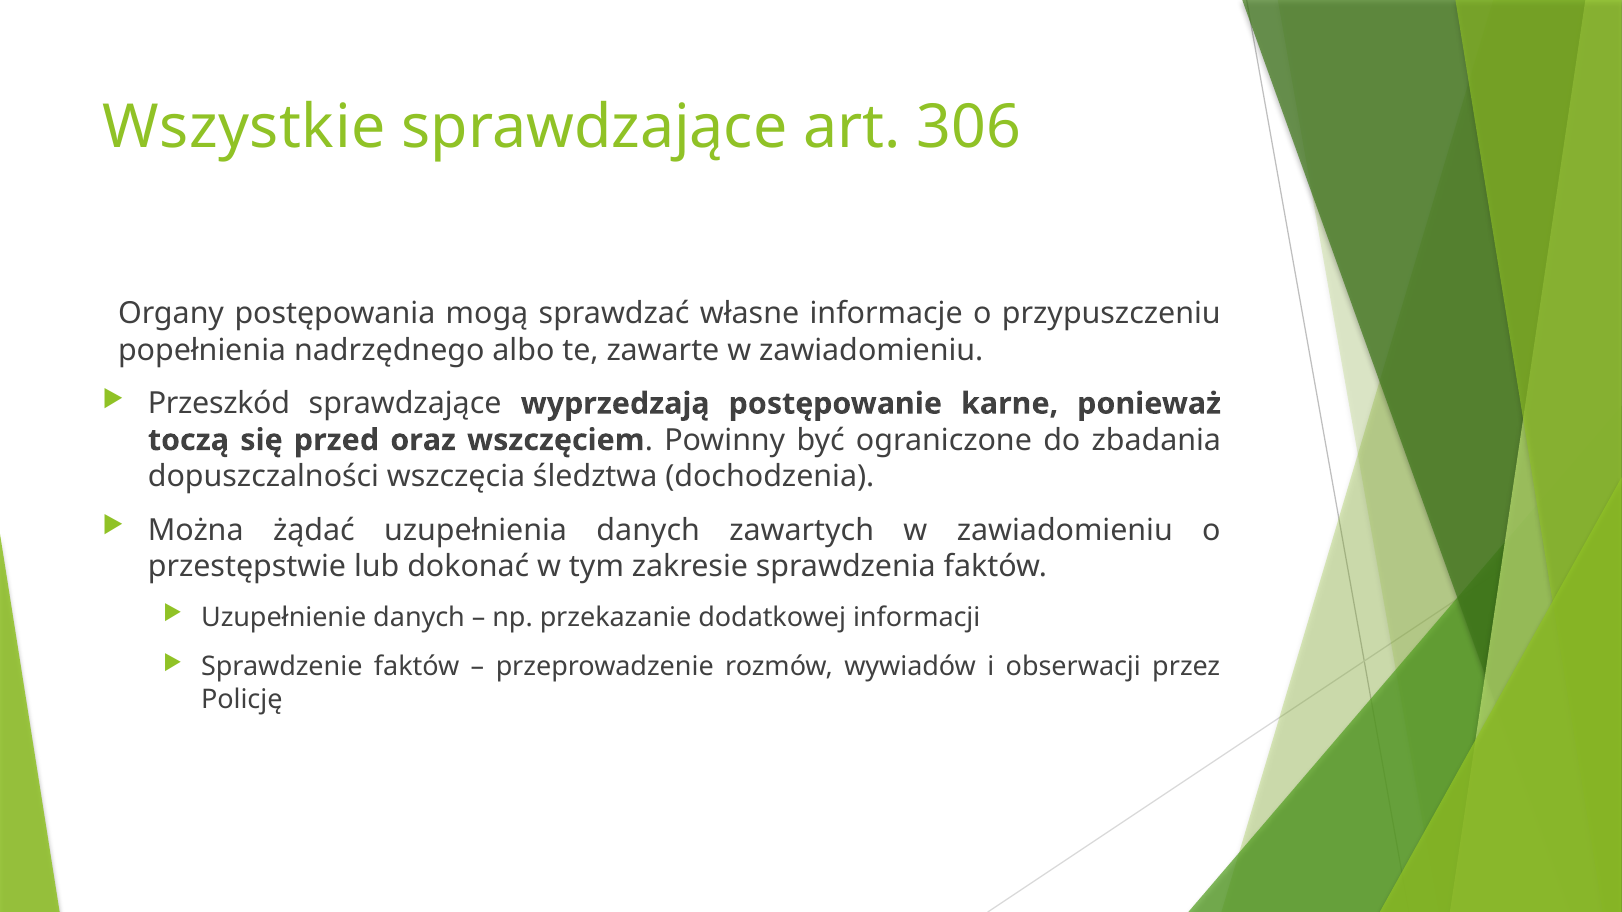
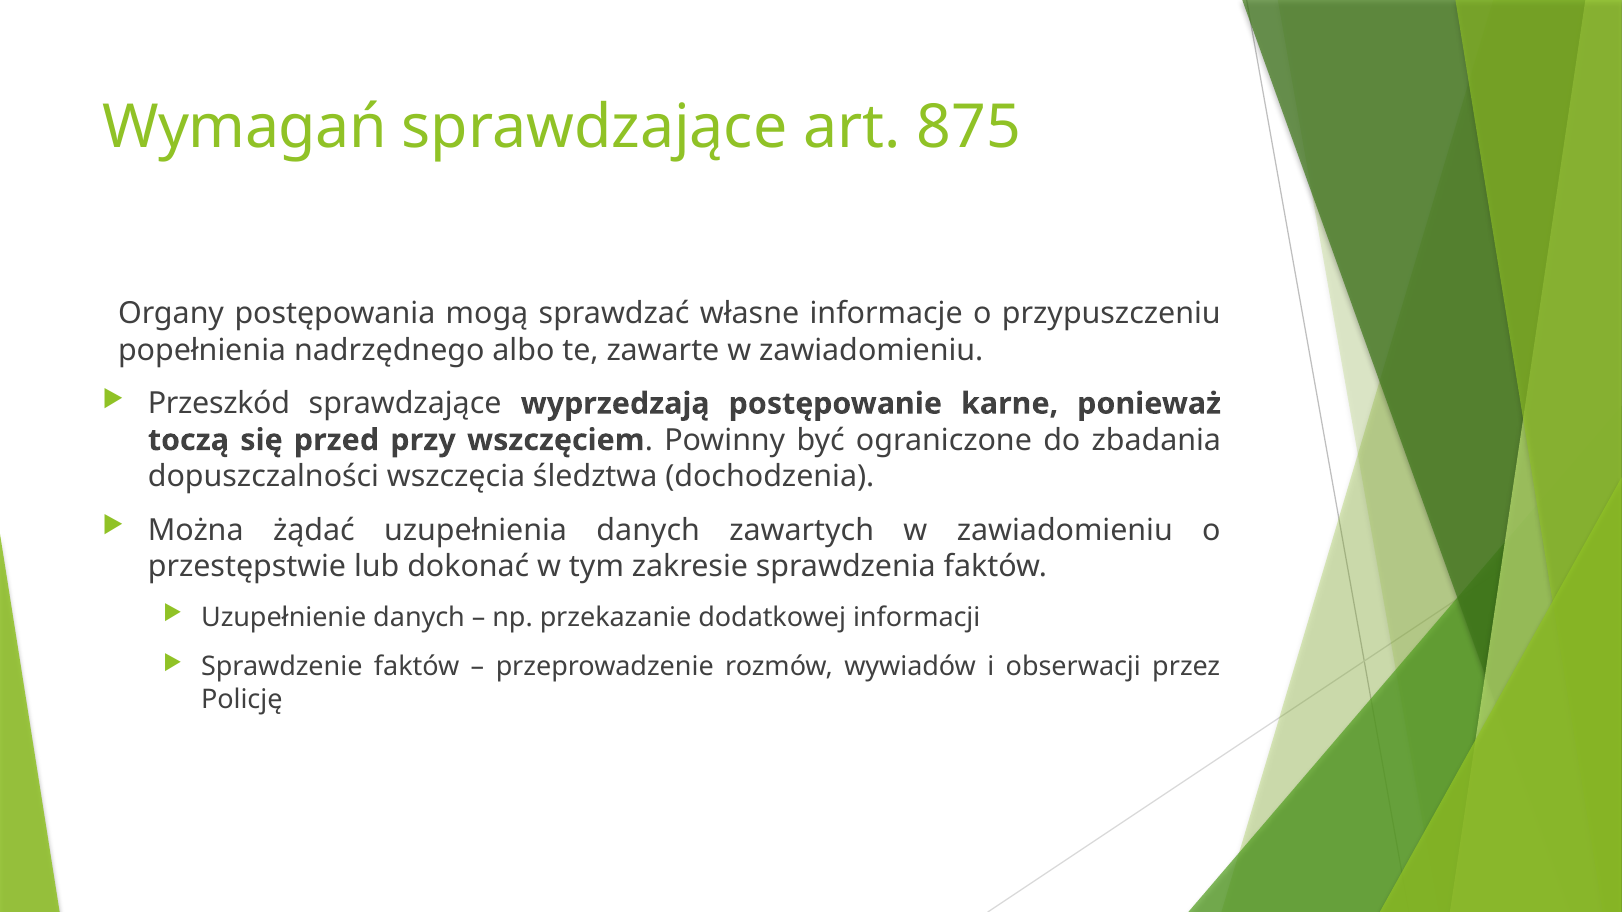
Wszystkie: Wszystkie -> Wymagań
306: 306 -> 875
oraz: oraz -> przy
